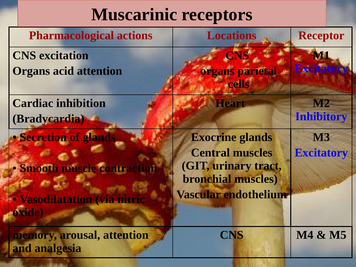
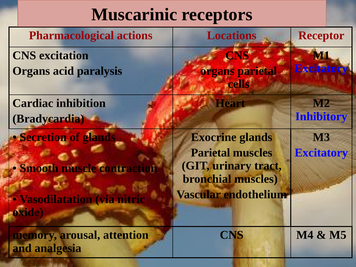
acid attention: attention -> paralysis
Central at (210, 153): Central -> Parietal
